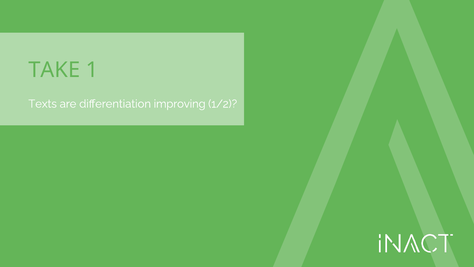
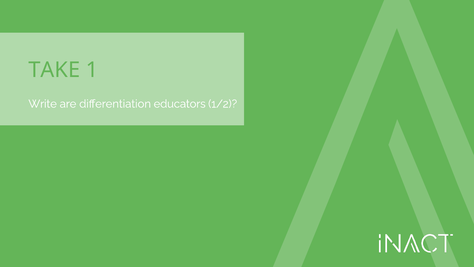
Texts: Texts -> Write
improving: improving -> educators
